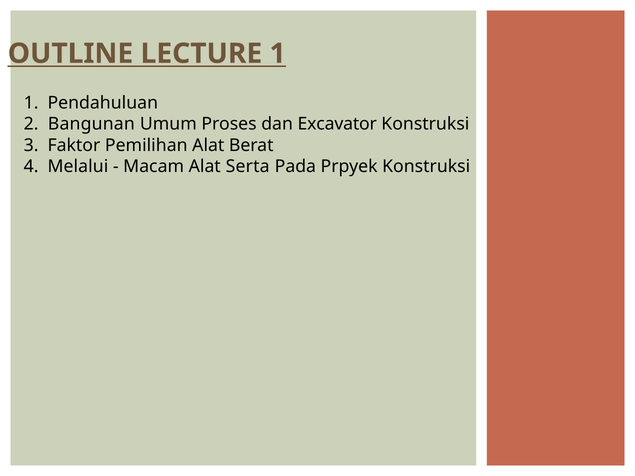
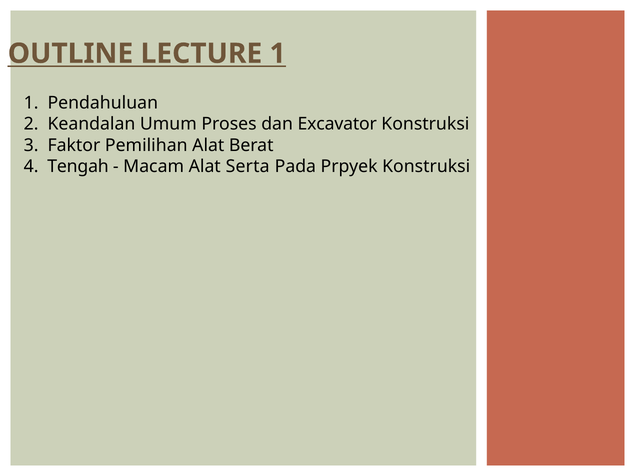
Bangunan: Bangunan -> Keandalan
Melalui: Melalui -> Tengah
